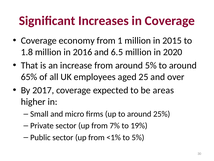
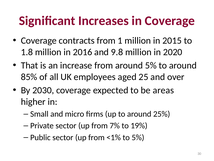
economy: economy -> contracts
6.5: 6.5 -> 9.8
65%: 65% -> 85%
2017: 2017 -> 2030
